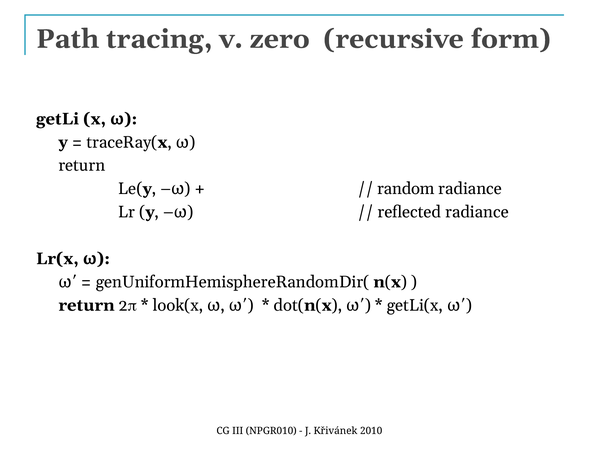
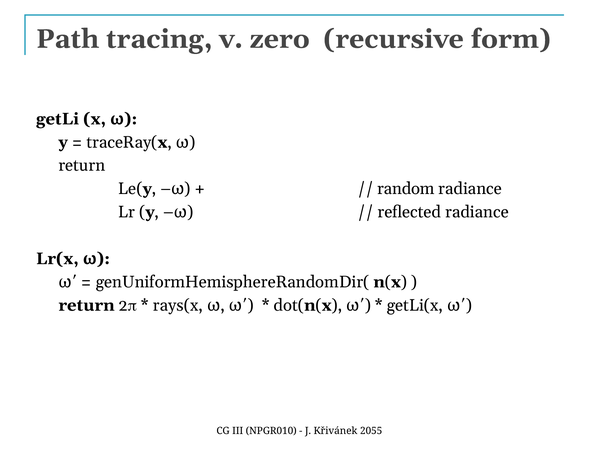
look(x: look(x -> rays(x
2010: 2010 -> 2055
